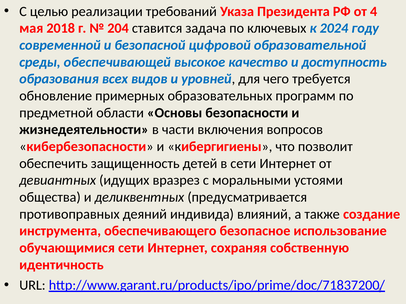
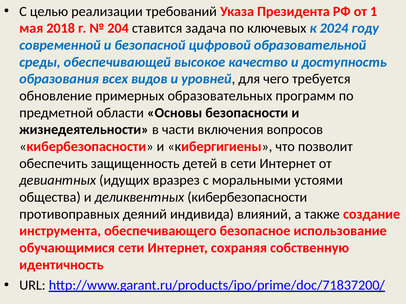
4: 4 -> 1
деликвентных предусматривается: предусматривается -> кибербезопасности
